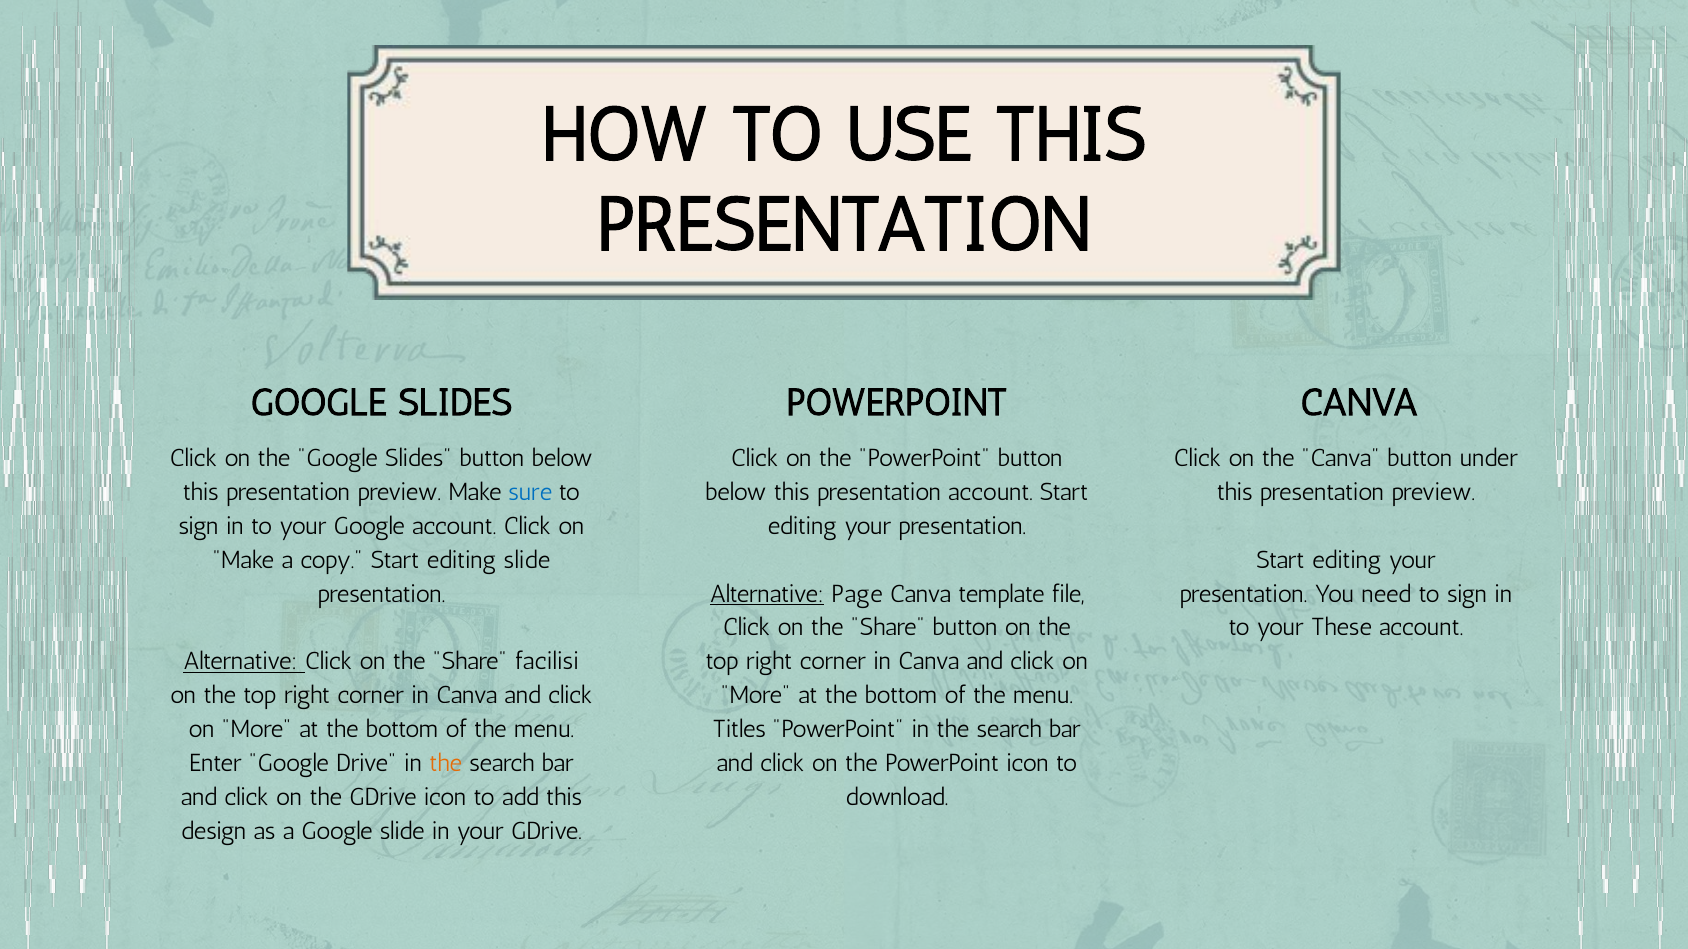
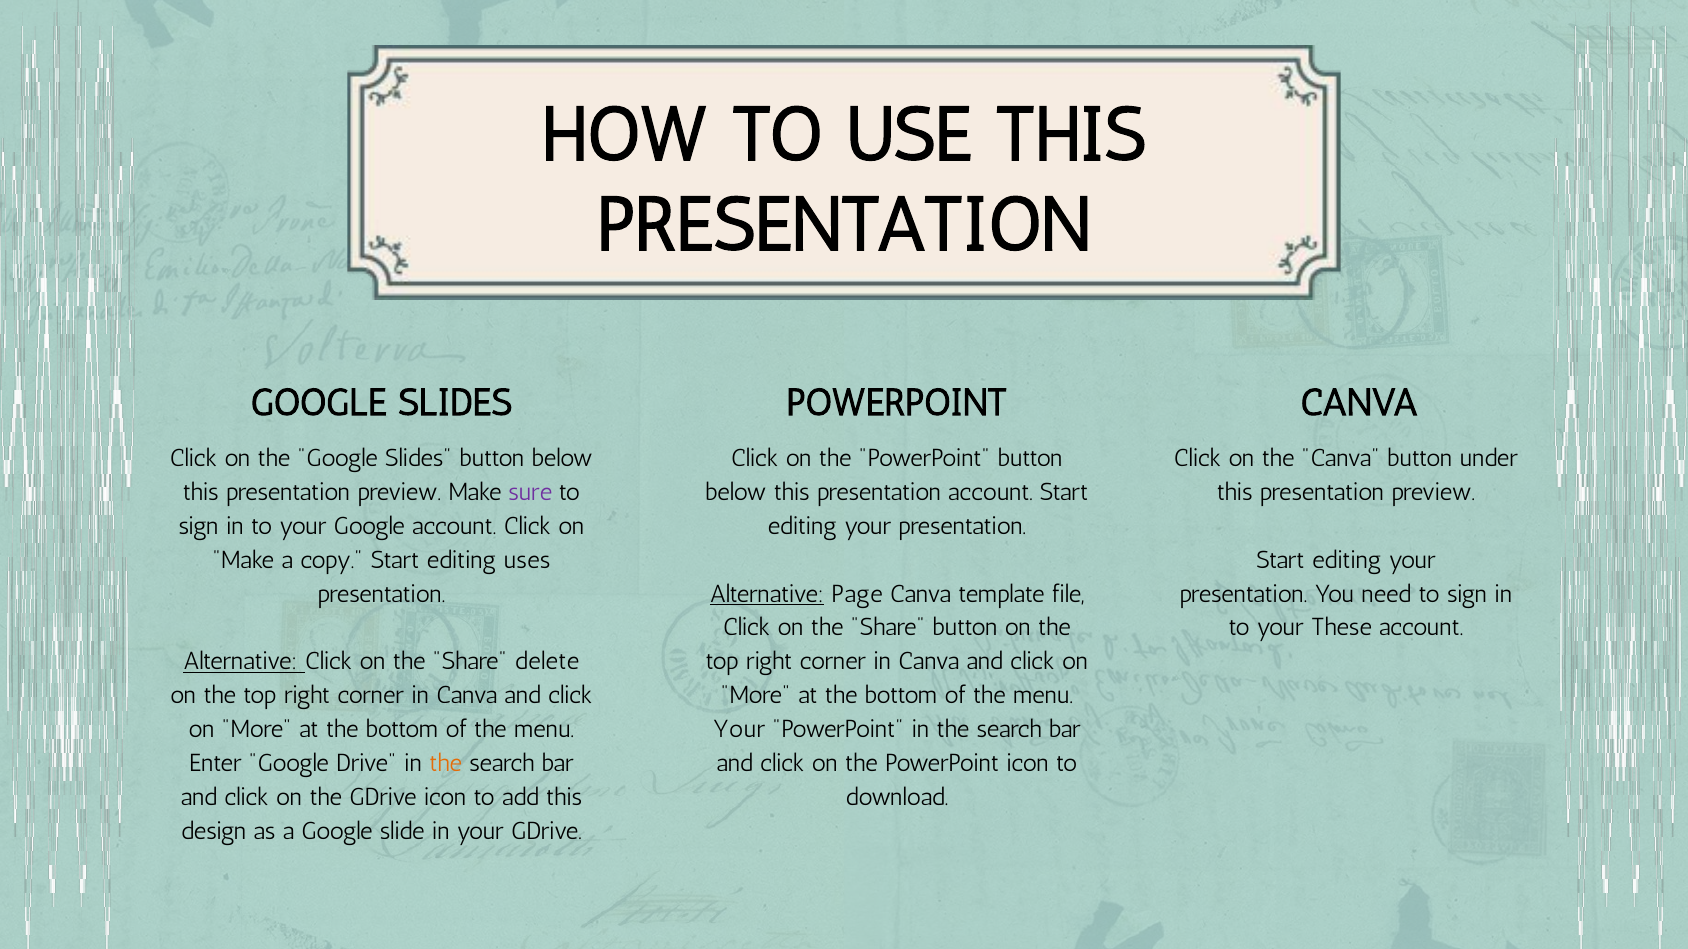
sure colour: blue -> purple
editing slide: slide -> uses
facilisi: facilisi -> delete
Titles at (739, 730): Titles -> Your
